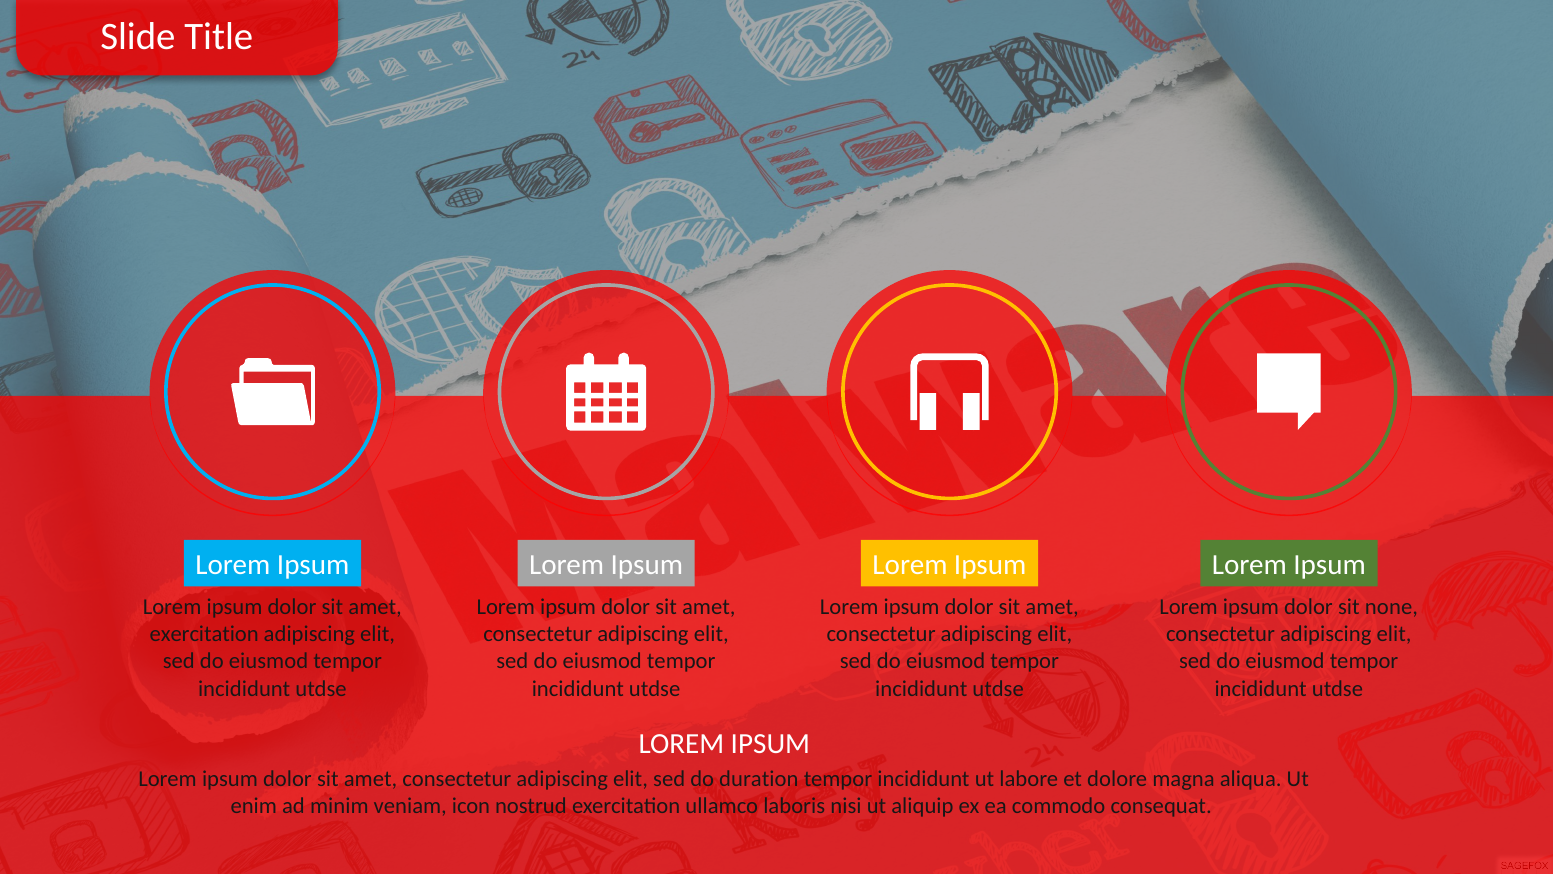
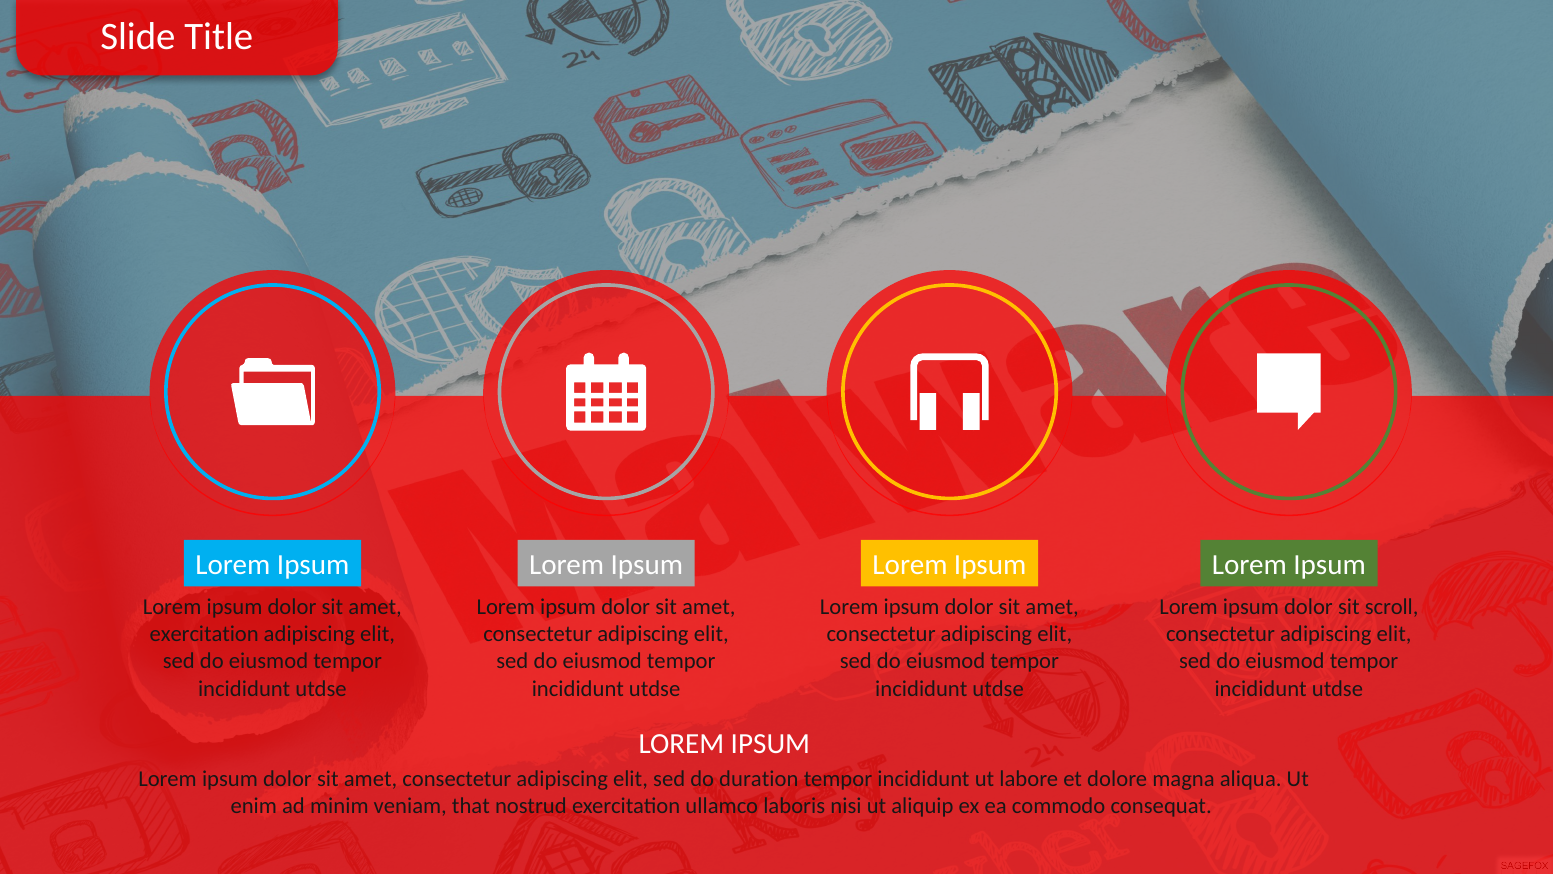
none: none -> scroll
icon: icon -> that
